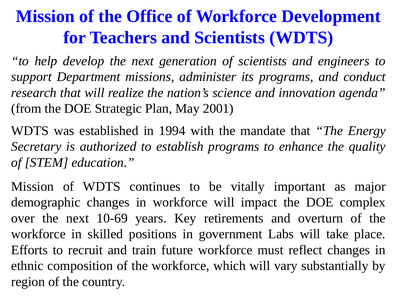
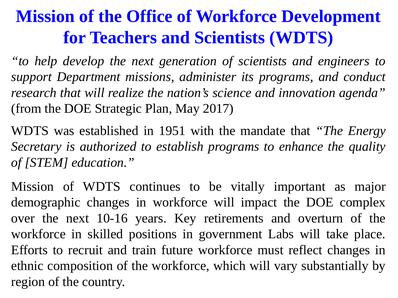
2001: 2001 -> 2017
1994: 1994 -> 1951
10-69: 10-69 -> 10-16
